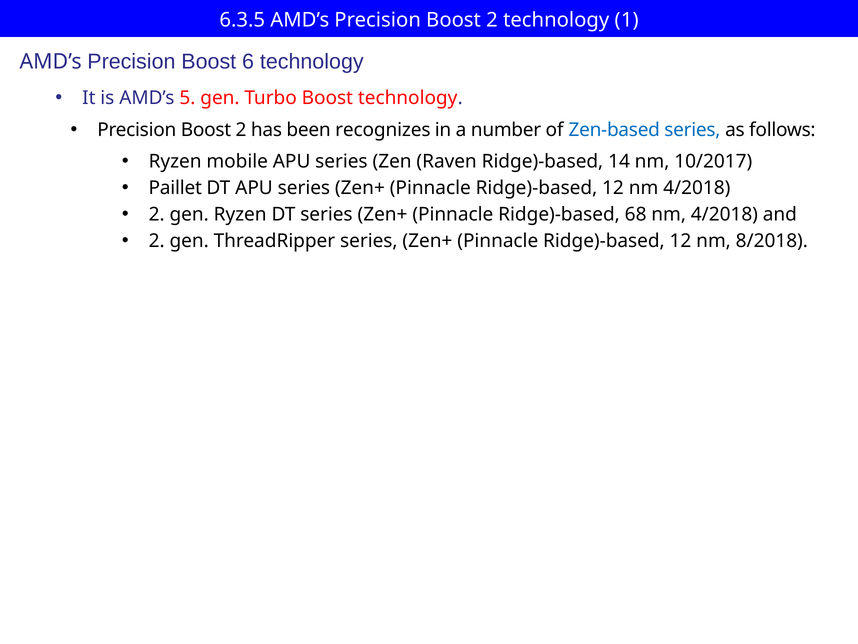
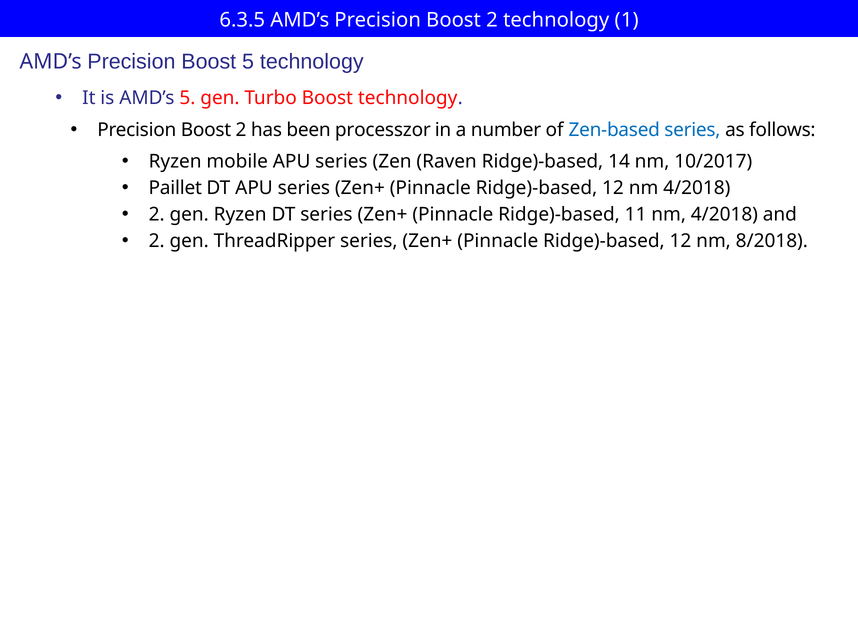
Boost 6: 6 -> 5
recognizes: recognizes -> processzor
68: 68 -> 11
